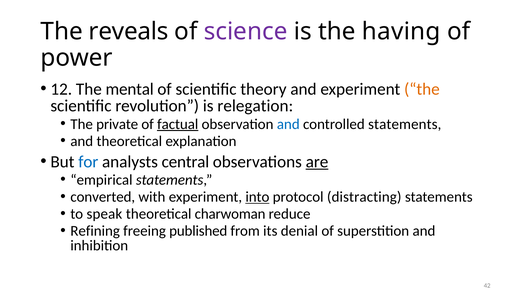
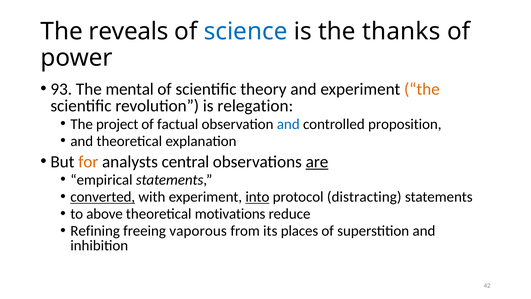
science colour: purple -> blue
having: having -> thanks
12: 12 -> 93
private: private -> project
factual underline: present -> none
controlled statements: statements -> proposition
for colour: blue -> orange
converted underline: none -> present
speak: speak -> above
charwoman: charwoman -> motivations
published: published -> vaporous
denial: denial -> places
